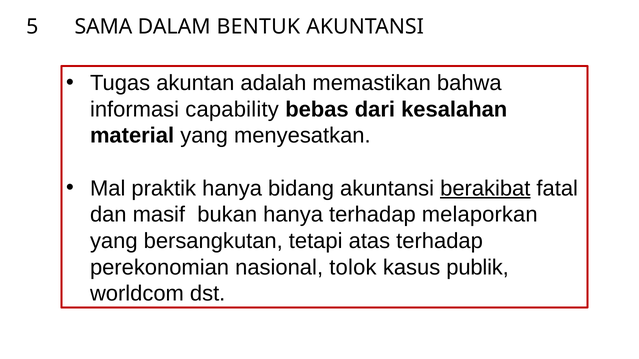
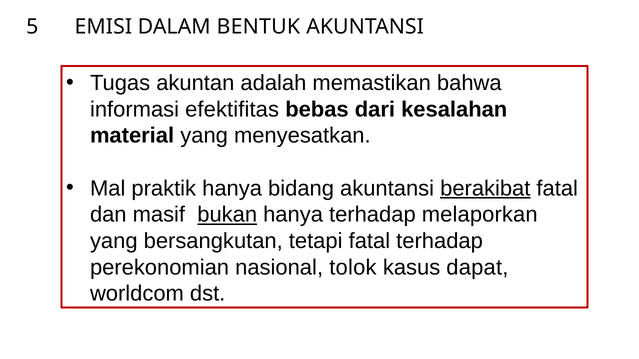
SAMA: SAMA -> EMISI
capability: capability -> efektifitas
bukan underline: none -> present
tetapi atas: atas -> fatal
publik: publik -> dapat
